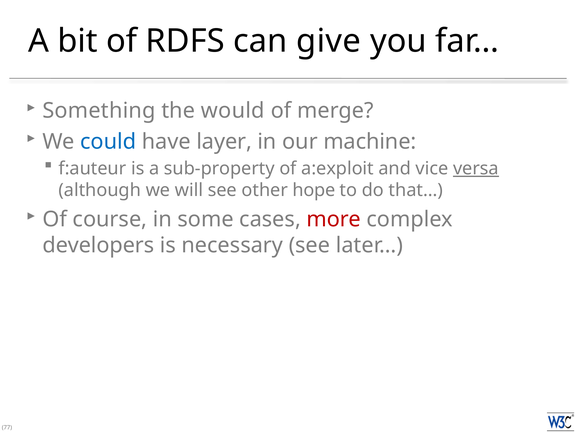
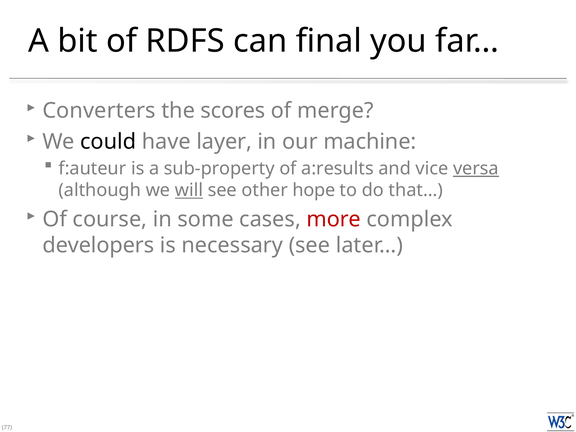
give: give -> final
Something: Something -> Converters
would: would -> scores
could colour: blue -> black
a:exploit: a:exploit -> a:results
will underline: none -> present
